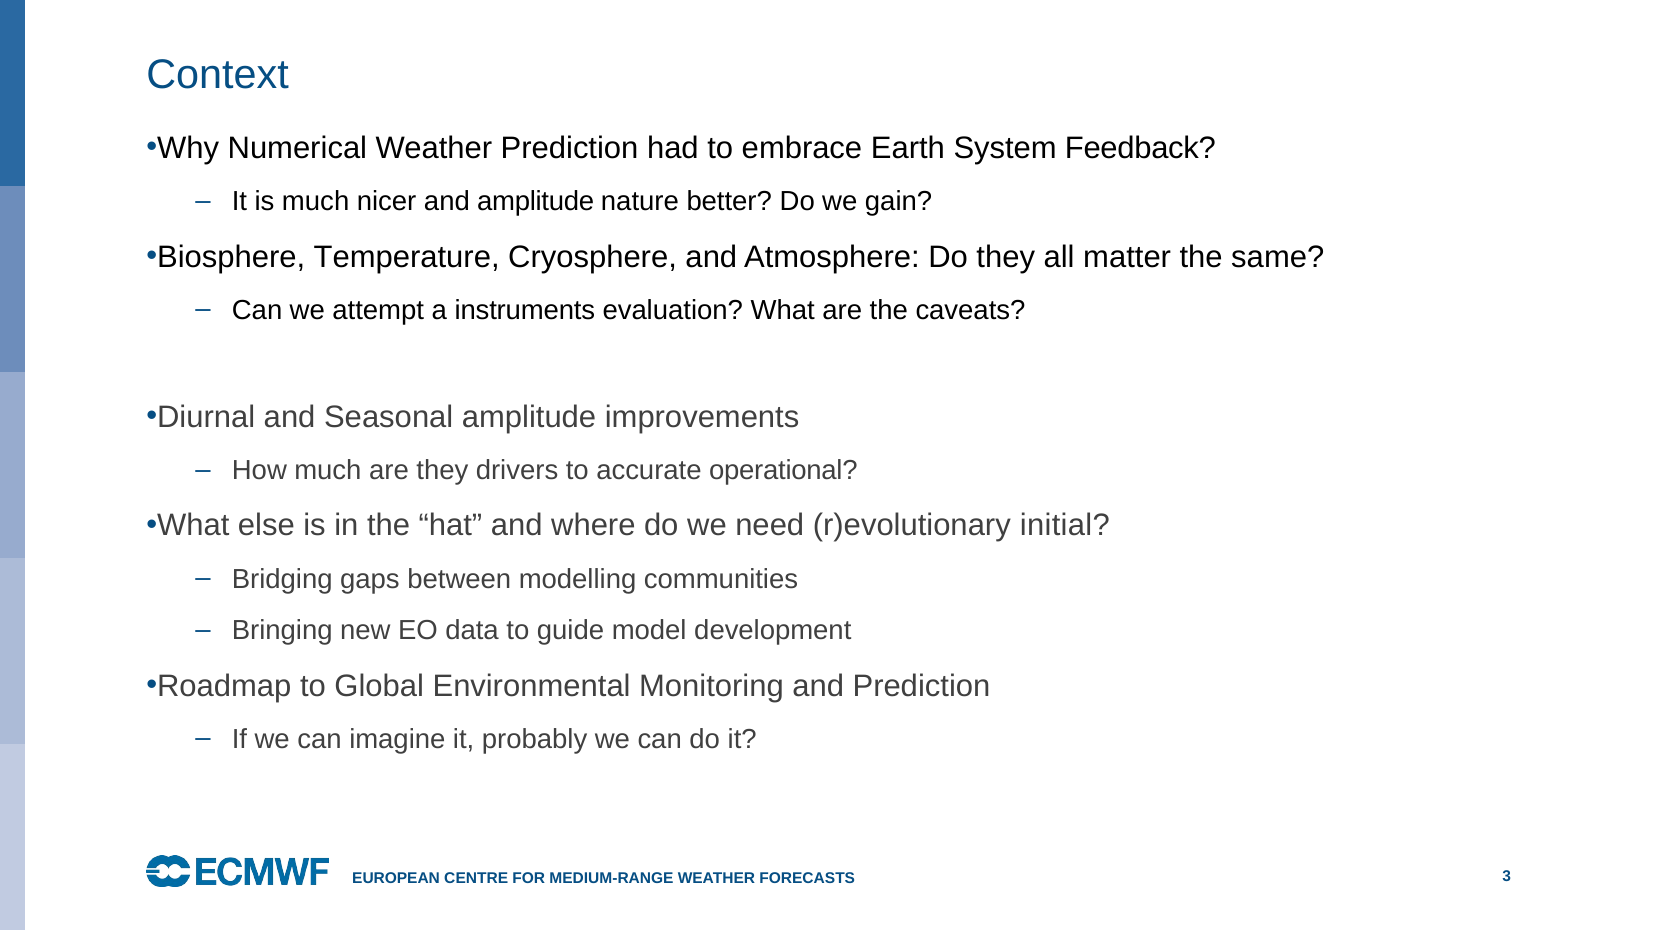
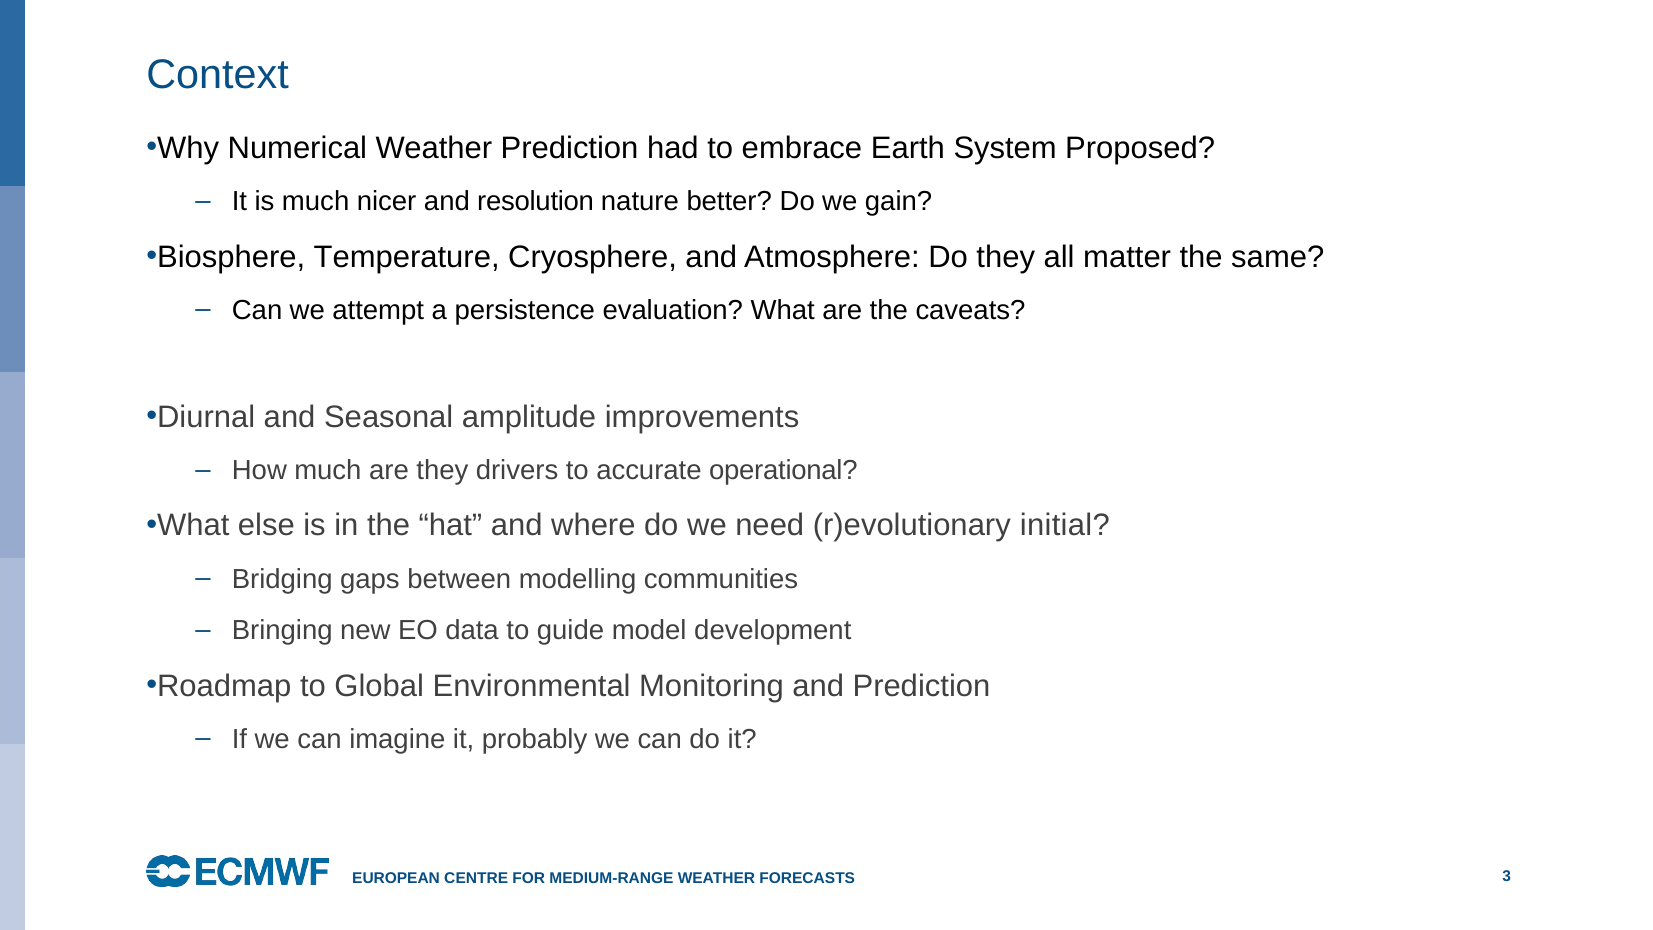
Feedback: Feedback -> Proposed
and amplitude: amplitude -> resolution
instruments: instruments -> persistence
